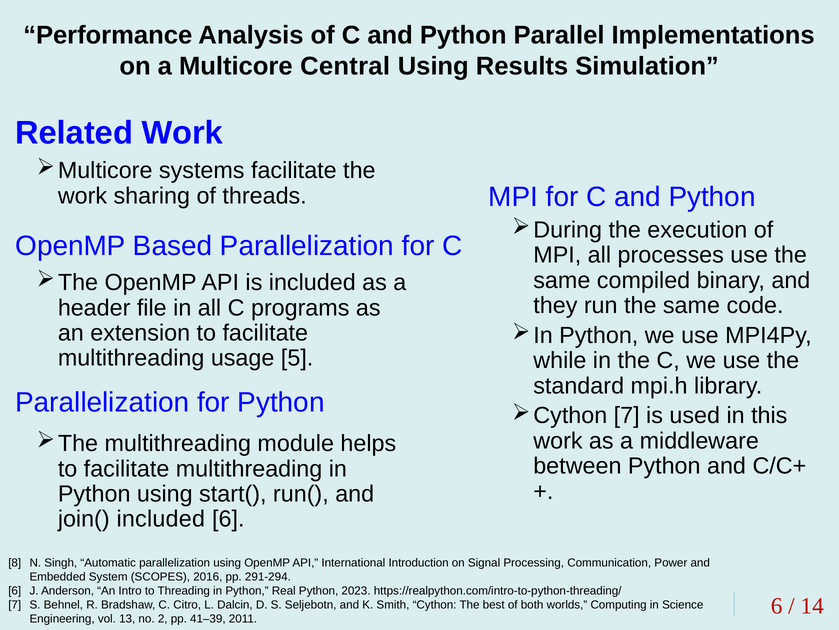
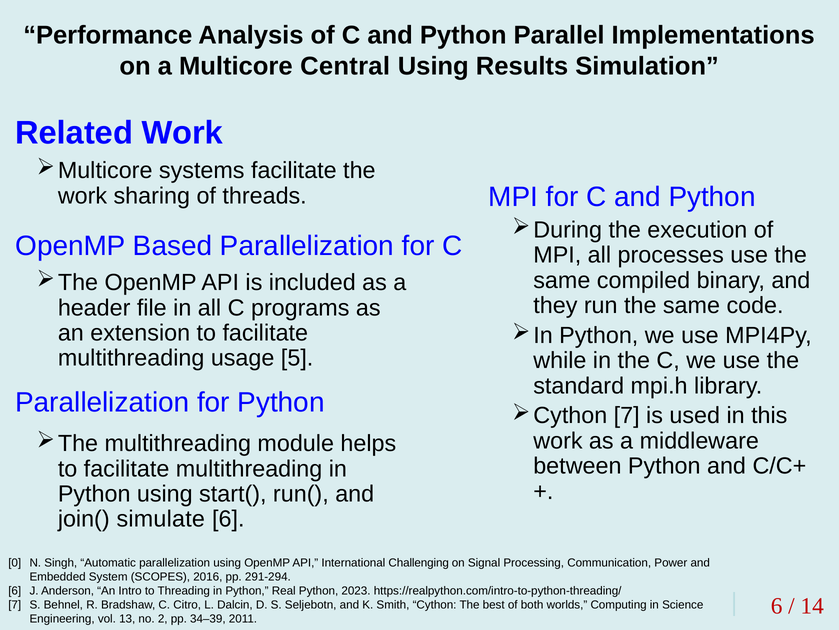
join( included: included -> simulate
8: 8 -> 0
Introduction: Introduction -> Challenging
41–39: 41–39 -> 34–39
